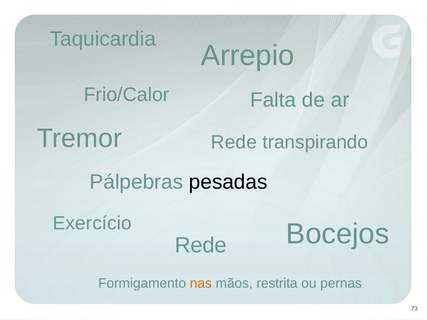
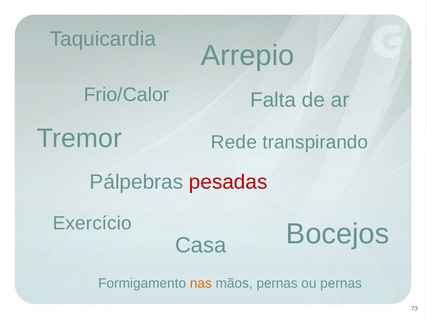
pesadas colour: black -> red
Rede at (201, 245): Rede -> Casa
mãos restrita: restrita -> pernas
